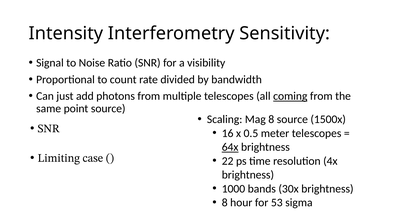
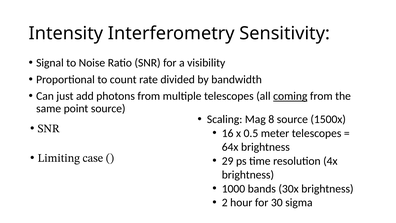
64x underline: present -> none
22: 22 -> 29
8 at (225, 202): 8 -> 2
53: 53 -> 30
